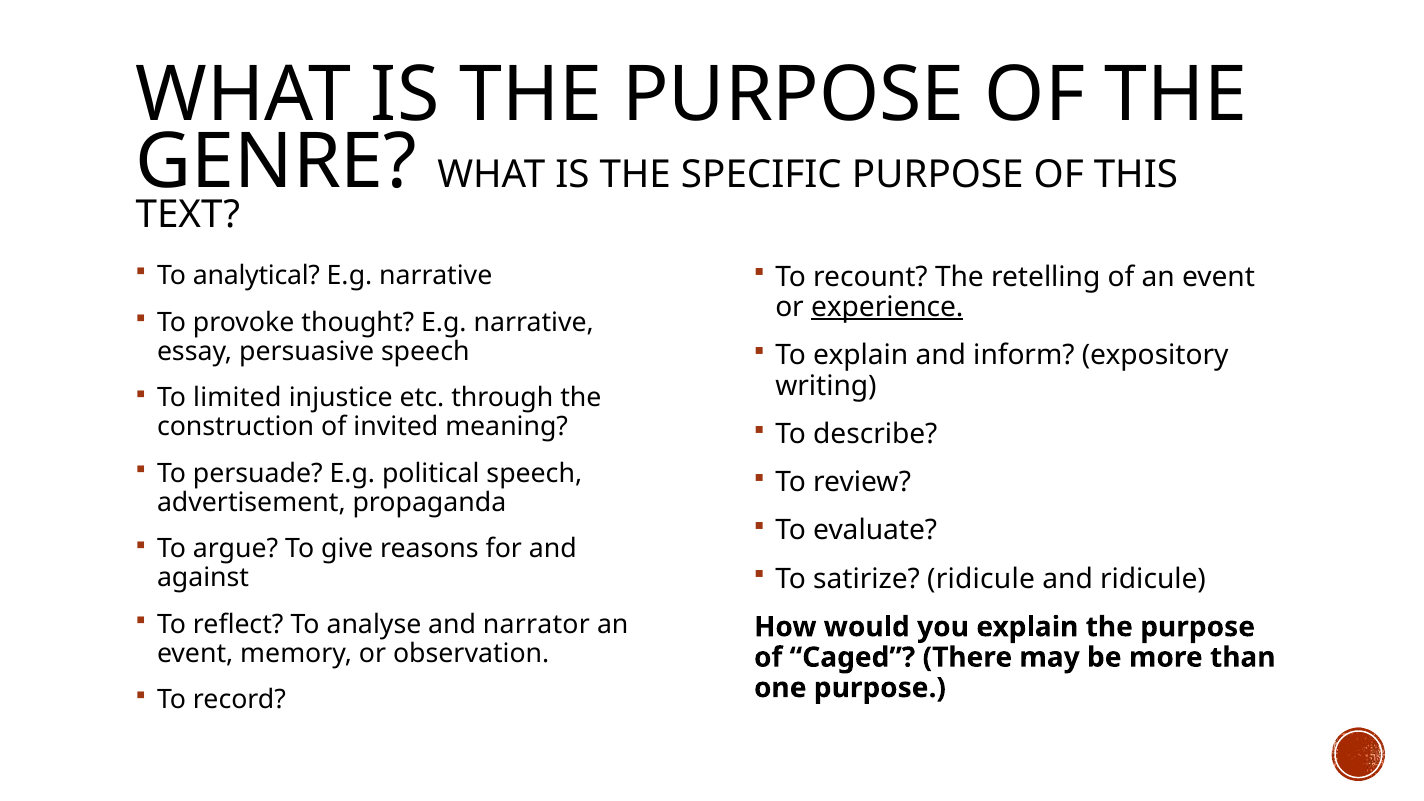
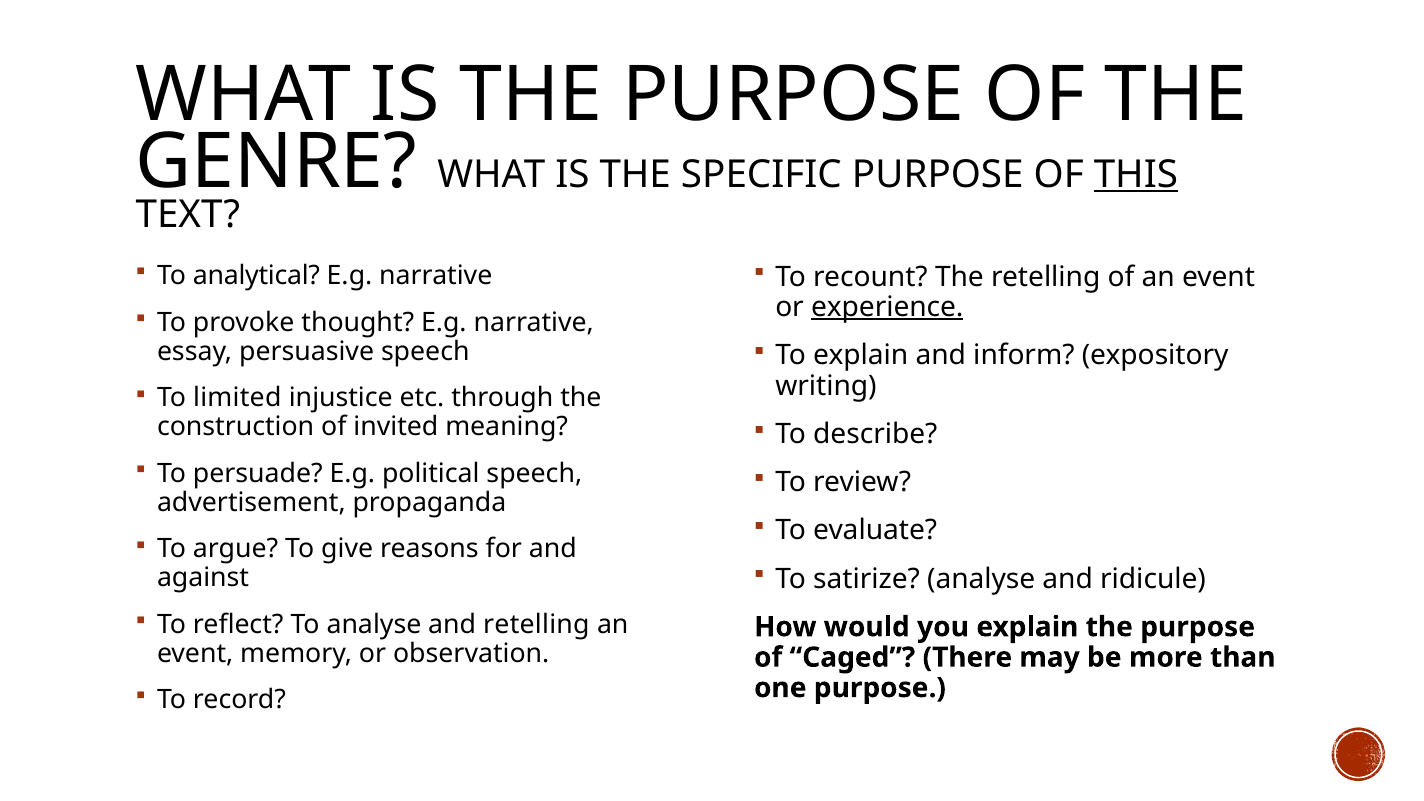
THIS underline: none -> present
satirize ridicule: ridicule -> analyse
and narrator: narrator -> retelling
